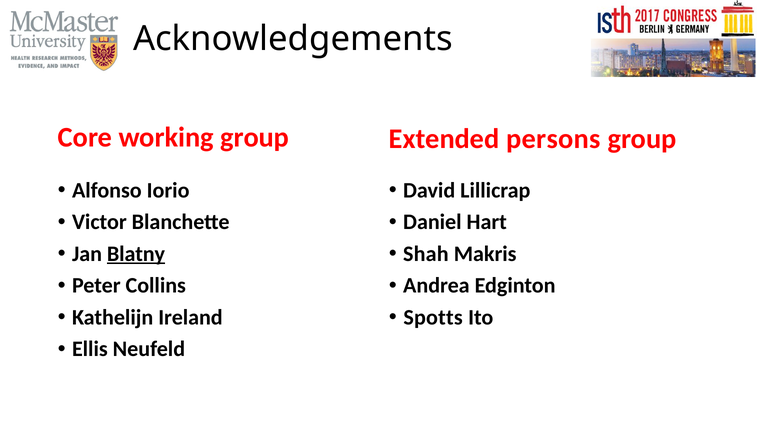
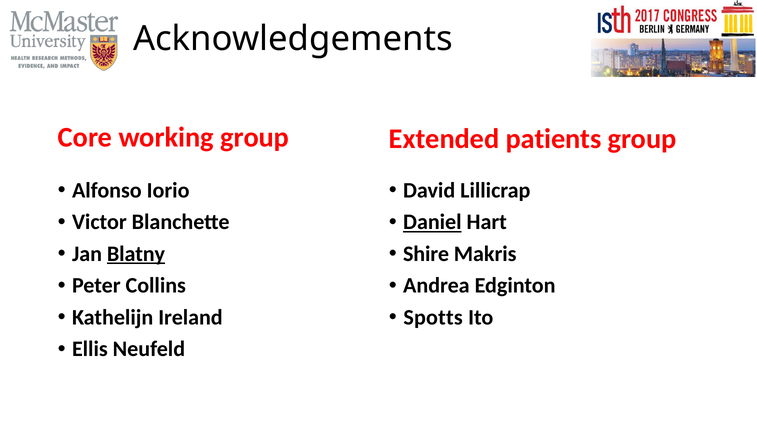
persons: persons -> patients
Daniel underline: none -> present
Shah: Shah -> Shire
